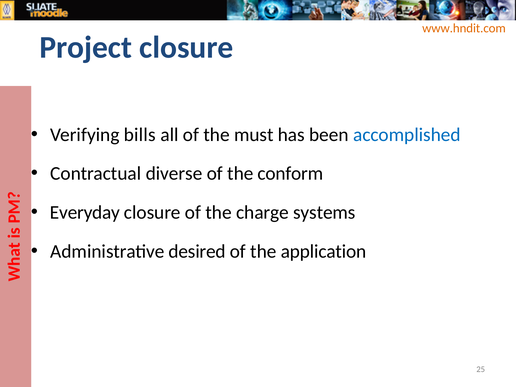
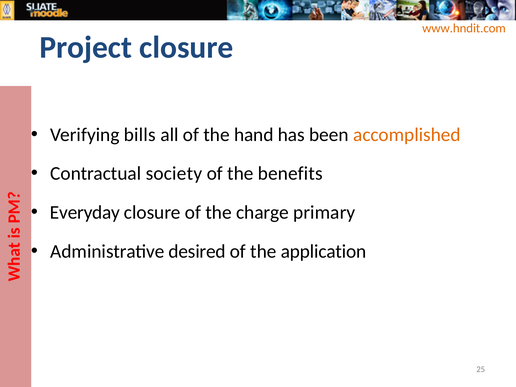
must: must -> hand
accomplished colour: blue -> orange
diverse: diverse -> society
conform: conform -> benefits
systems: systems -> primary
